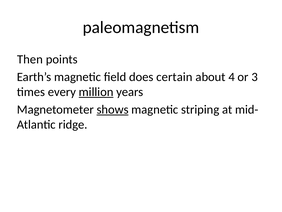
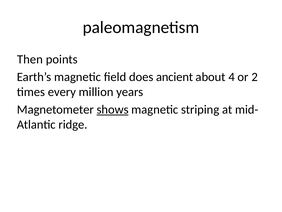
certain: certain -> ancient
3: 3 -> 2
million underline: present -> none
